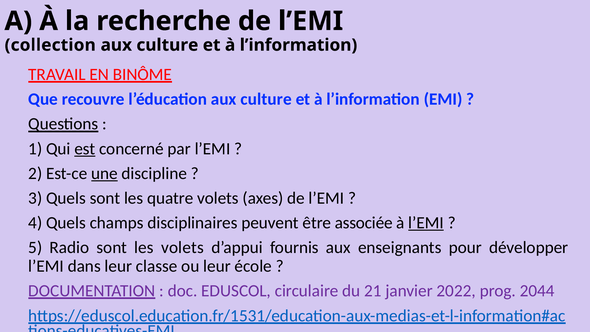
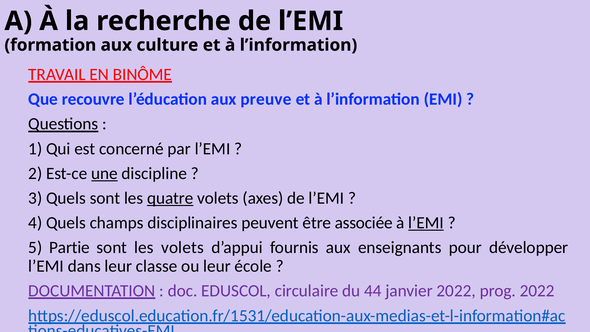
collection: collection -> formation
l’éducation aux culture: culture -> preuve
est underline: present -> none
quatre underline: none -> present
Radio: Radio -> Partie
21: 21 -> 44
prog 2044: 2044 -> 2022
